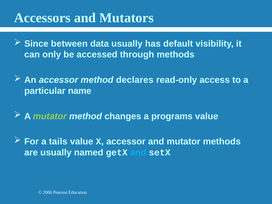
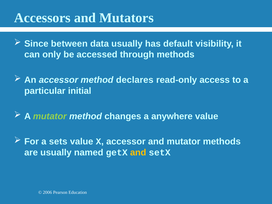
name: name -> initial
programs: programs -> anywhere
tails: tails -> sets
and at (138, 152) colour: light blue -> yellow
